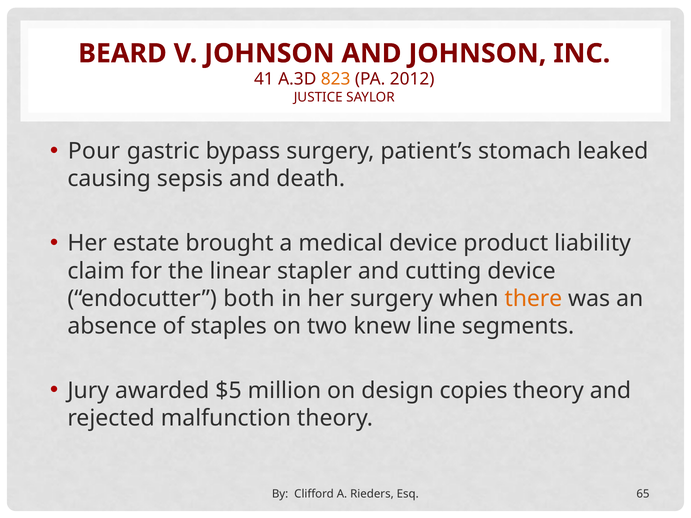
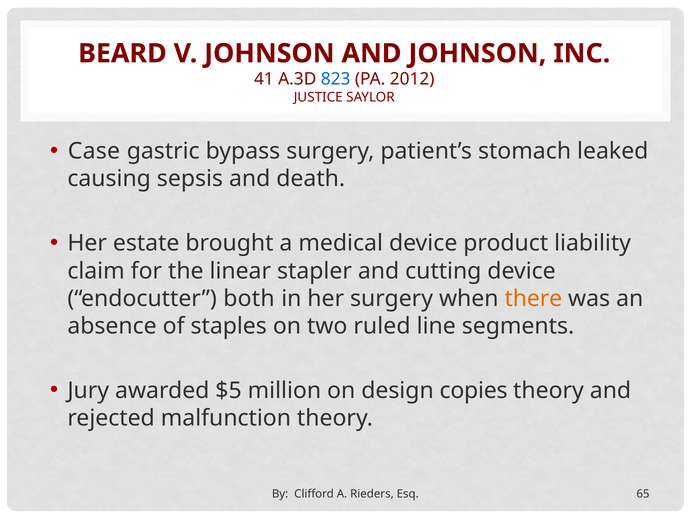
823 colour: orange -> blue
Pour: Pour -> Case
knew: knew -> ruled
